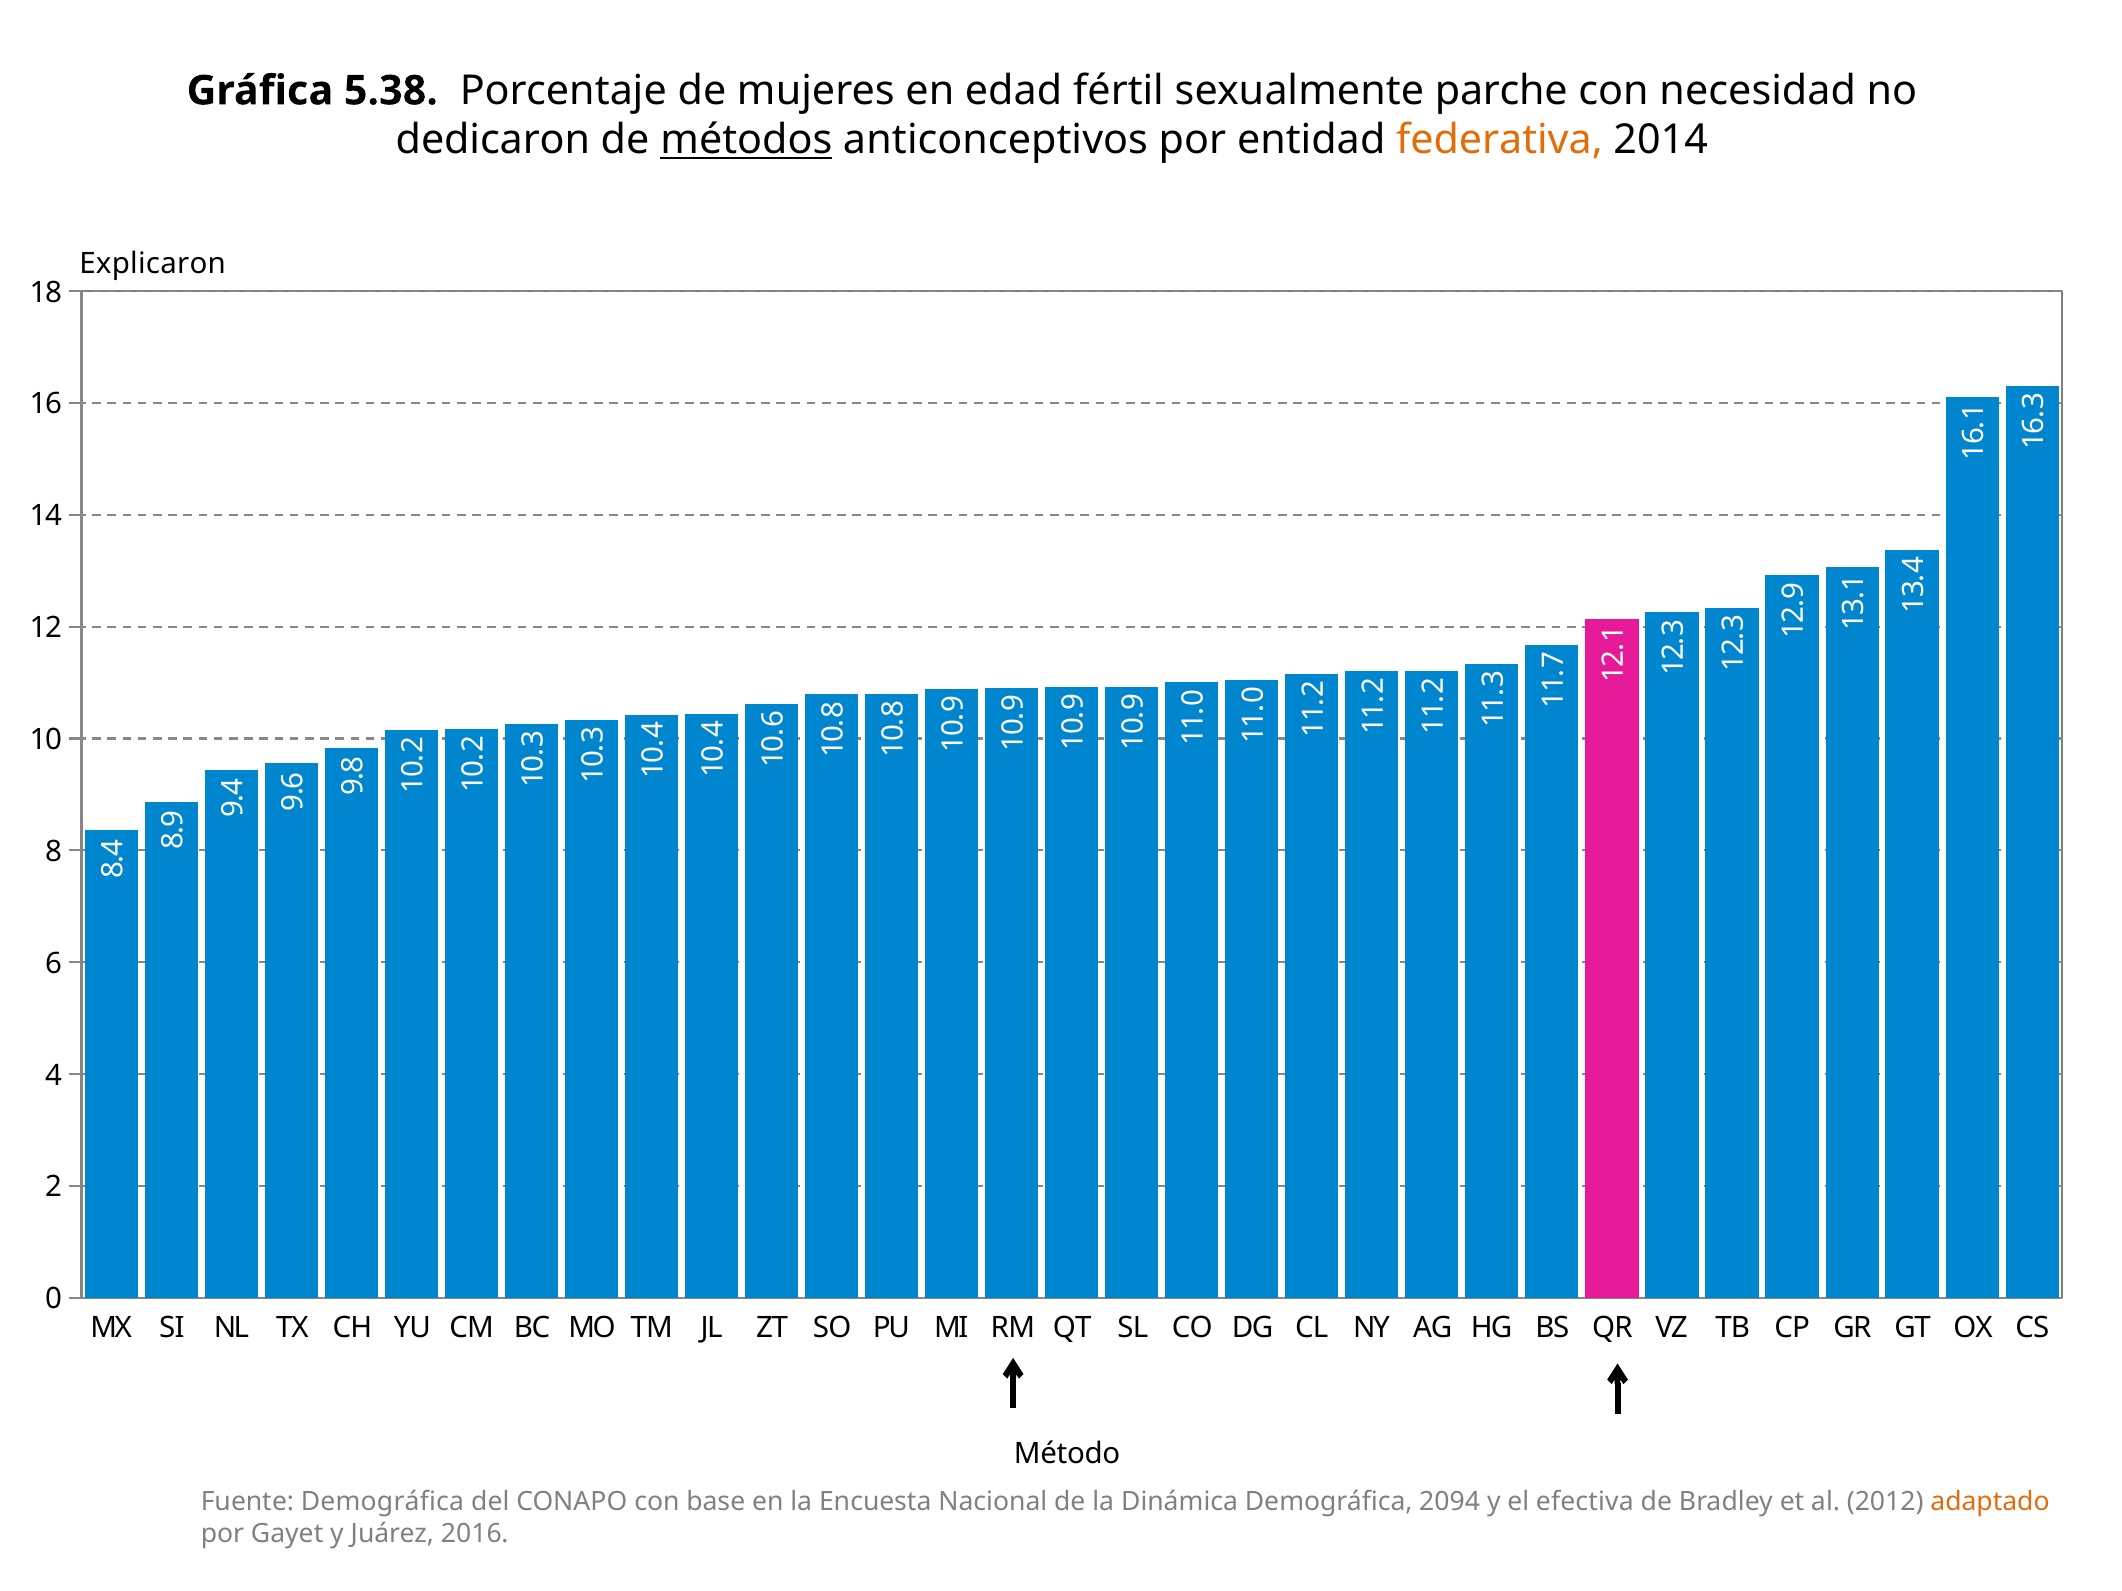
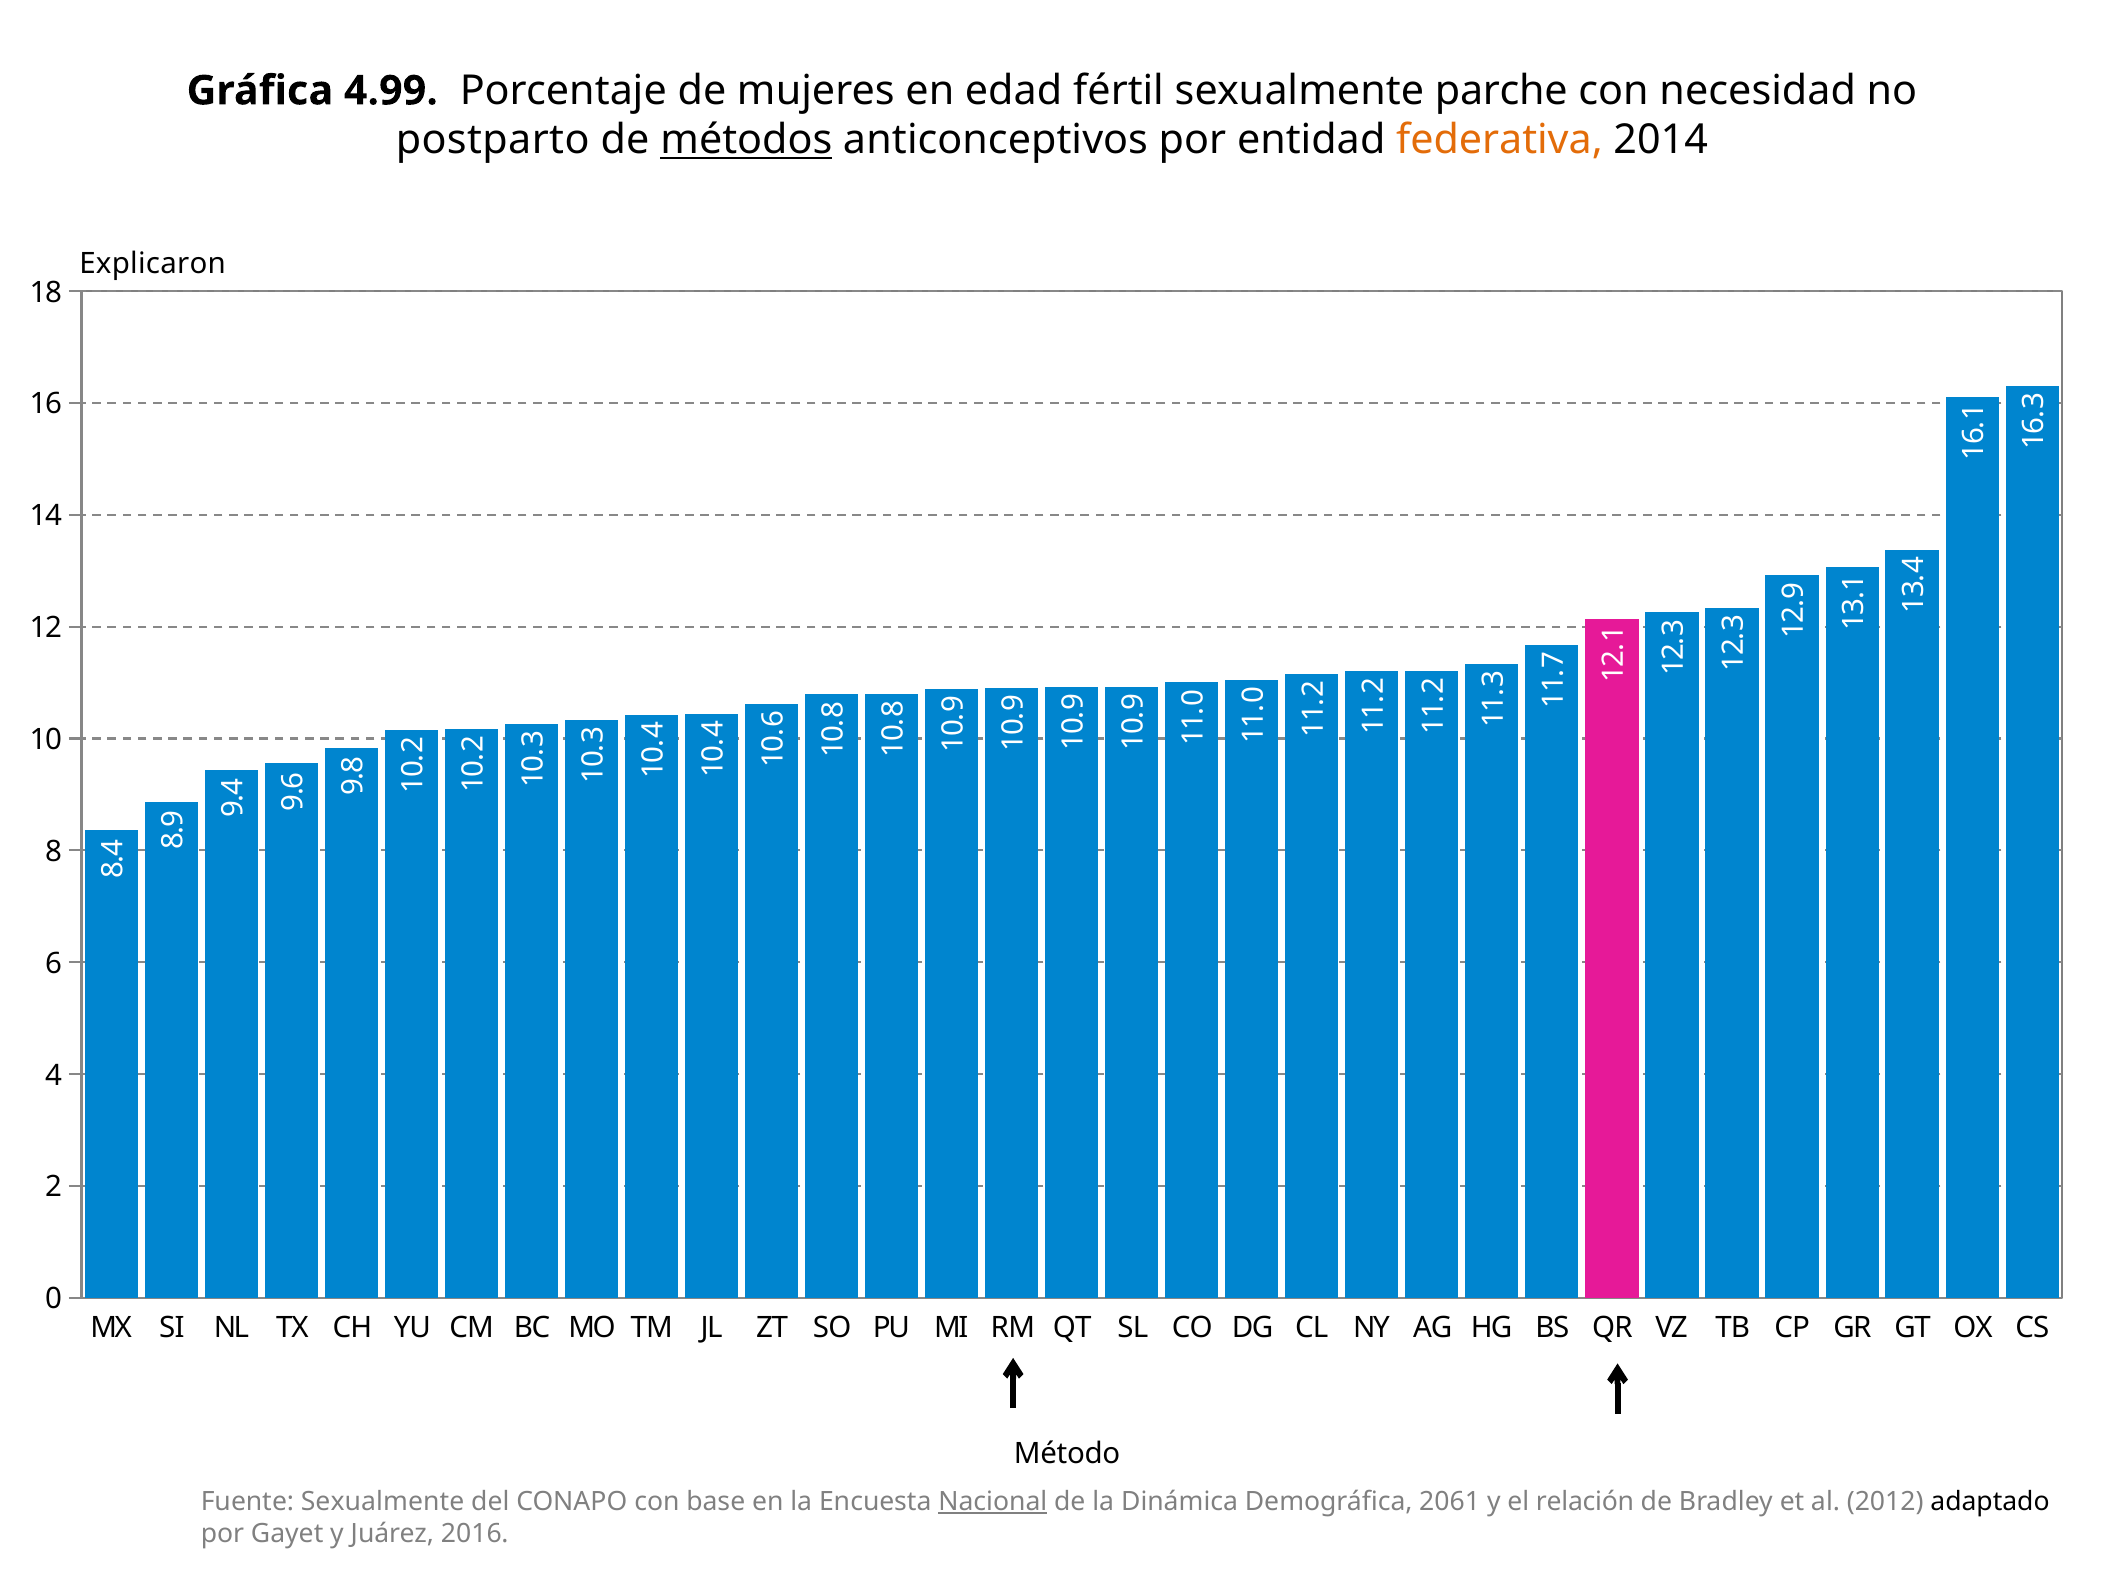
5.38: 5.38 -> 4.99
dedicaron: dedicaron -> postparto
Fuente Demográfica: Demográfica -> Sexualmente
Nacional underline: none -> present
2094: 2094 -> 2061
efectiva: efectiva -> relación
adaptado colour: orange -> black
